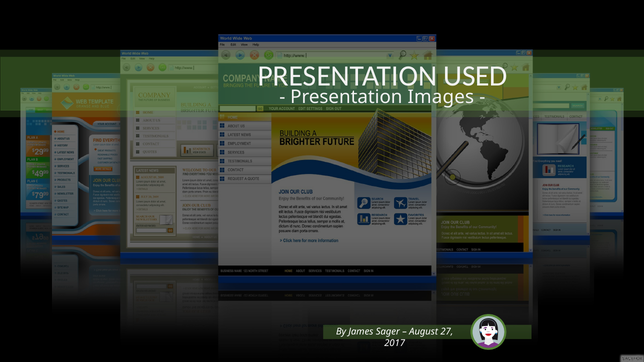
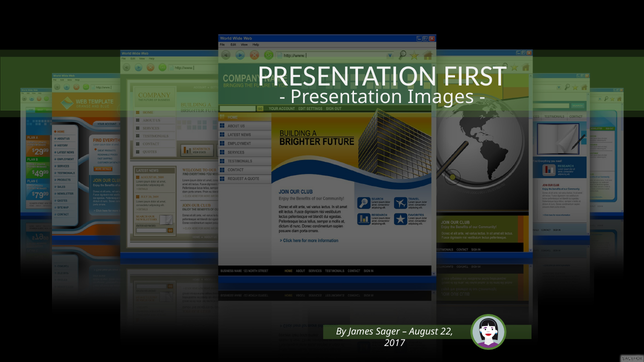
USED: USED -> FIRST
27: 27 -> 22
